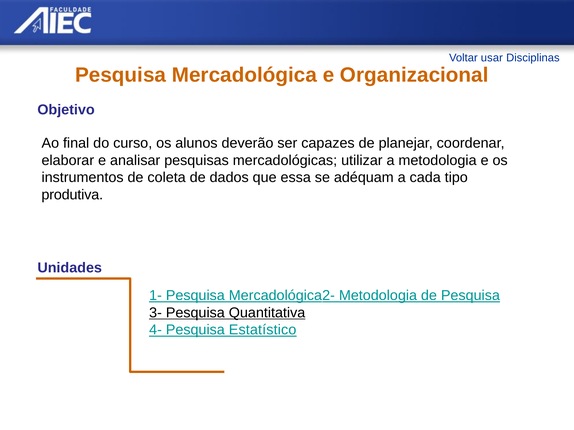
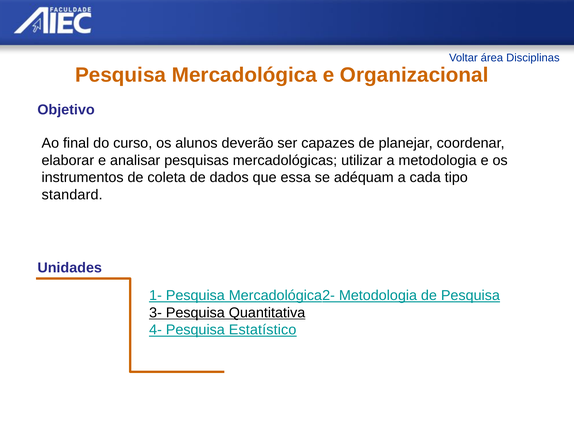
usar: usar -> área
produtiva: produtiva -> standard
